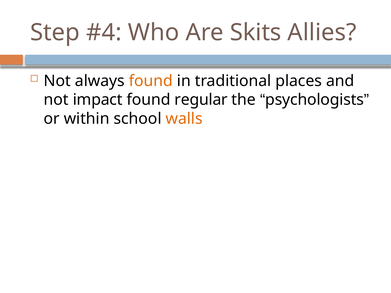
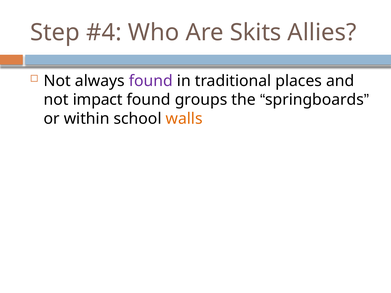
found at (151, 81) colour: orange -> purple
regular: regular -> groups
psychologists: psychologists -> springboards
